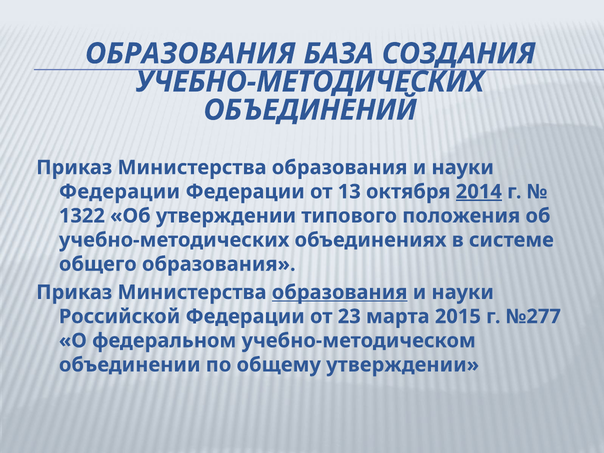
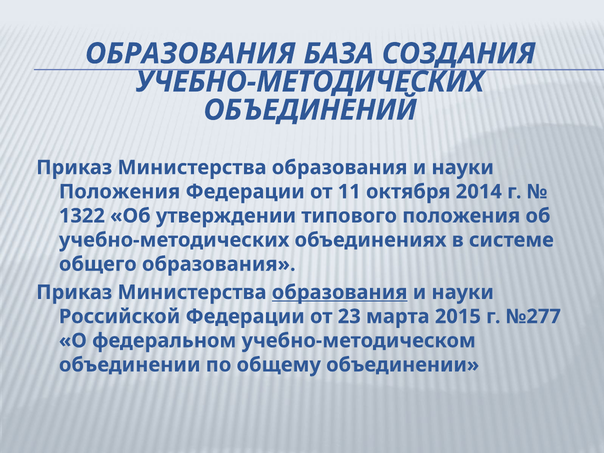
Федерации at (119, 192): Федерации -> Положения
13: 13 -> 11
2014 underline: present -> none
общему утверждении: утверждении -> объединении
